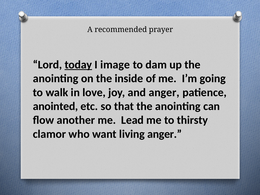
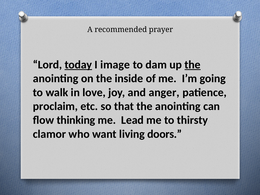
the at (193, 65) underline: none -> present
anointed: anointed -> proclaim
another: another -> thinking
living anger: anger -> doors
